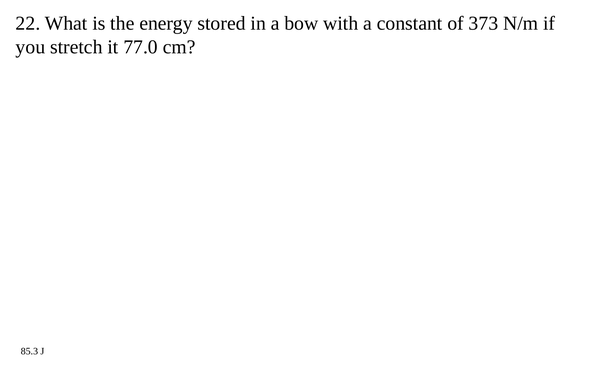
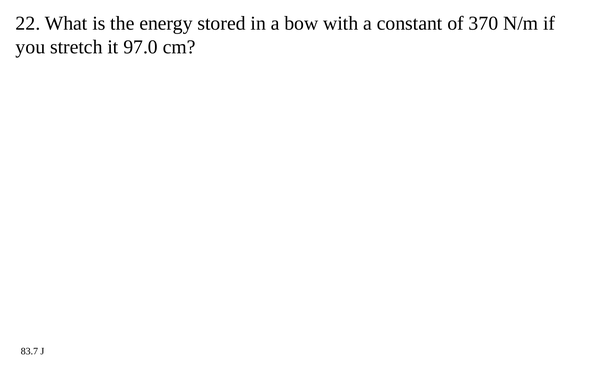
373: 373 -> 370
77.0: 77.0 -> 97.0
85.3: 85.3 -> 83.7
